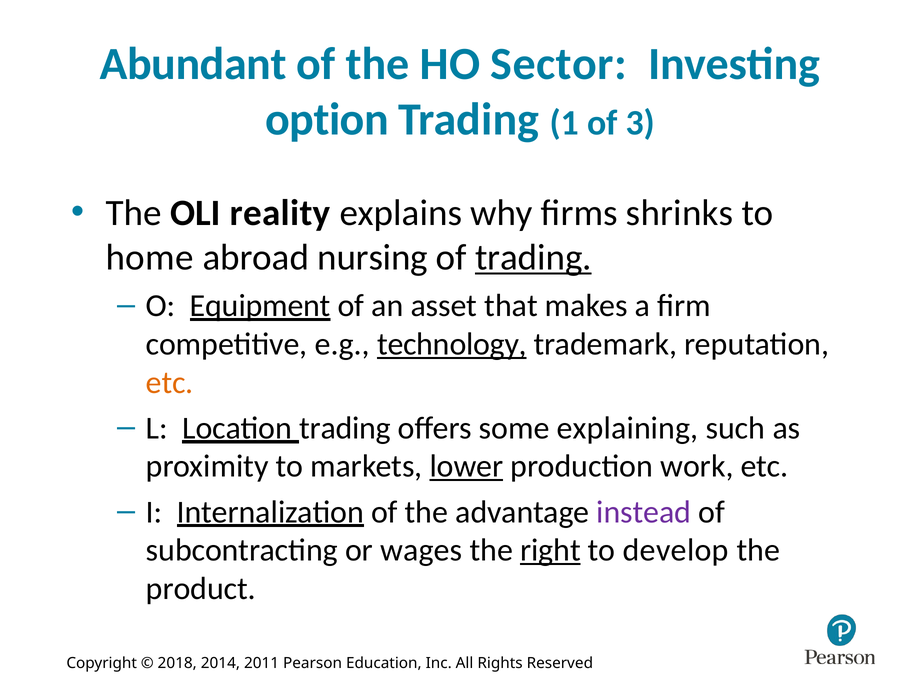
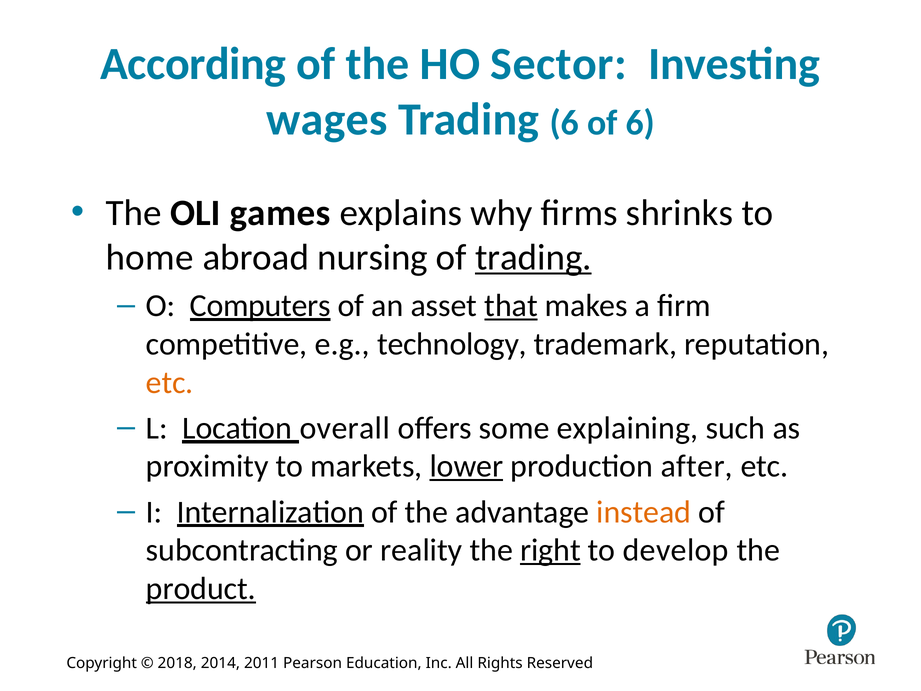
Abundant: Abundant -> According
option: option -> wages
Trading 1: 1 -> 6
of 3: 3 -> 6
reality: reality -> games
Equipment: Equipment -> Computers
that underline: none -> present
technology underline: present -> none
Location trading: trading -> overall
work: work -> after
instead colour: purple -> orange
wages: wages -> reality
product underline: none -> present
